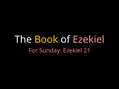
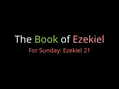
Book colour: yellow -> light green
